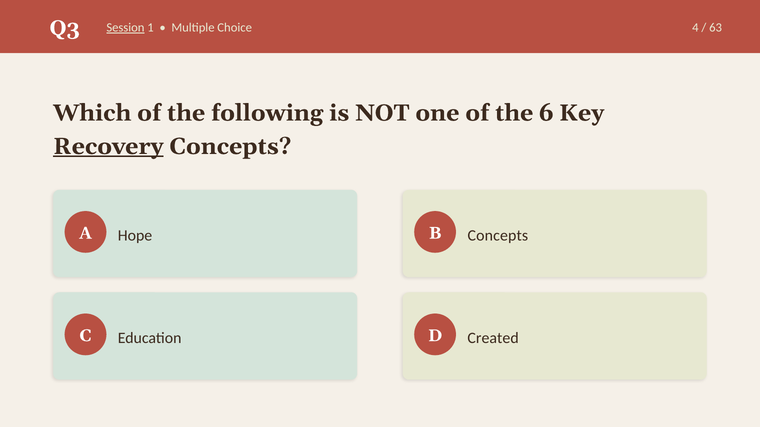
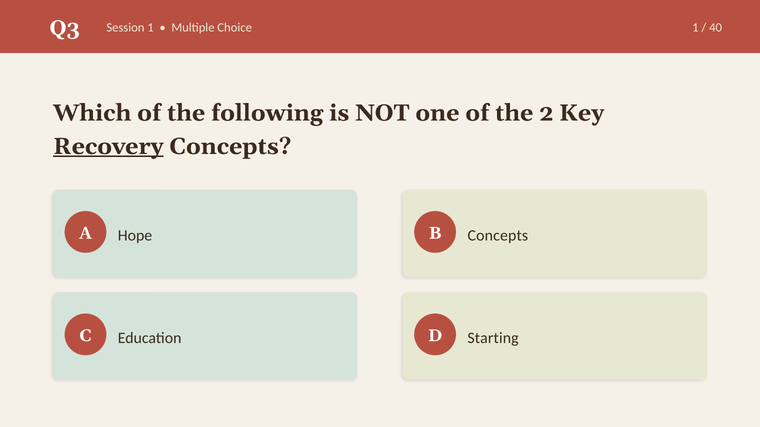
Session underline: present -> none
Choice 4: 4 -> 1
63: 63 -> 40
6: 6 -> 2
Created: Created -> Starting
